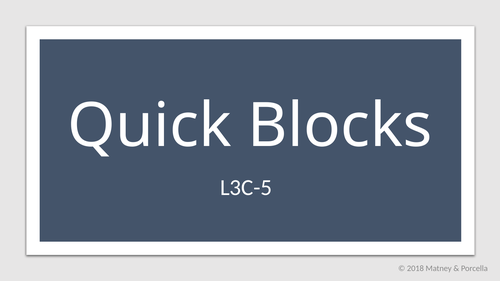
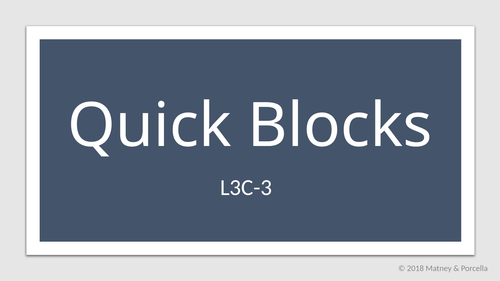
L3C-5: L3C-5 -> L3C-3
